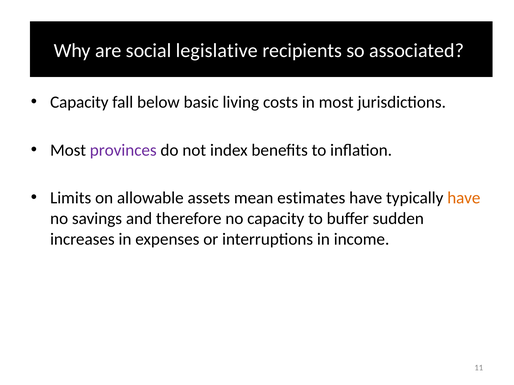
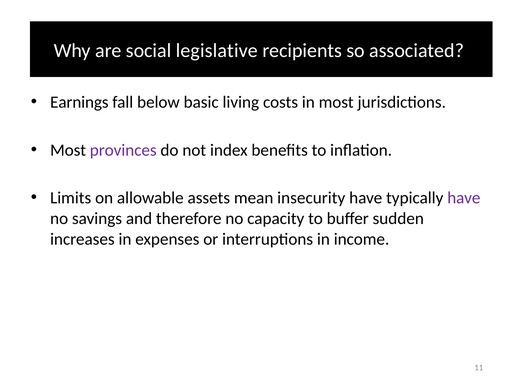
Capacity at (79, 102): Capacity -> Earnings
estimates: estimates -> insecurity
have at (464, 198) colour: orange -> purple
